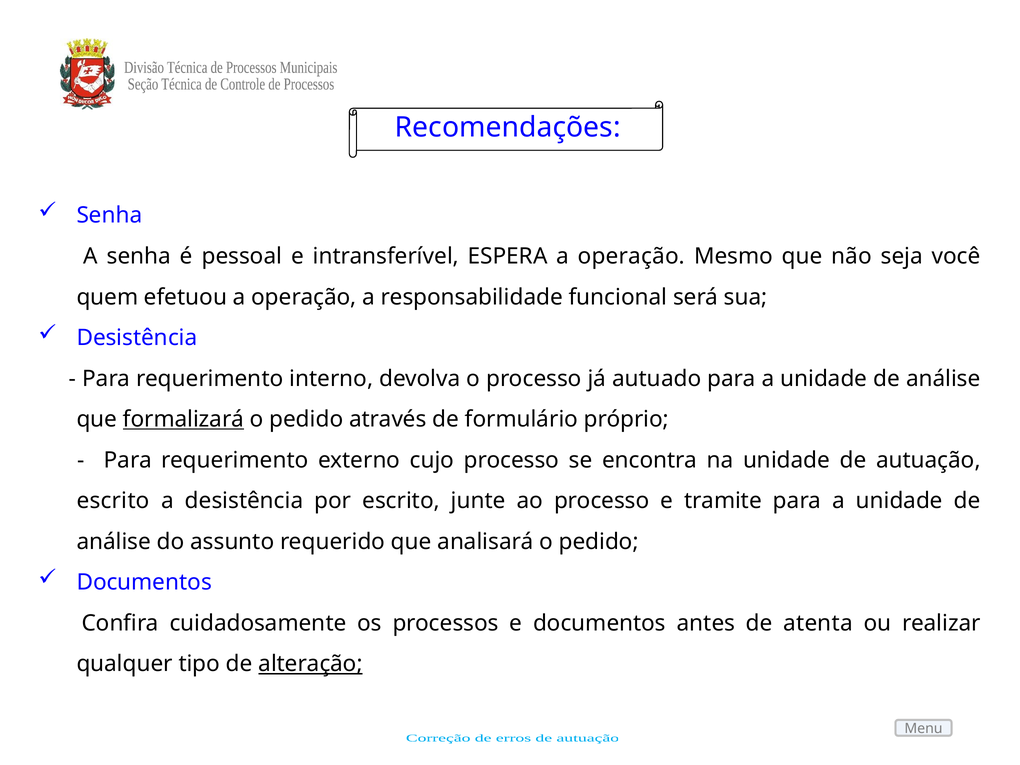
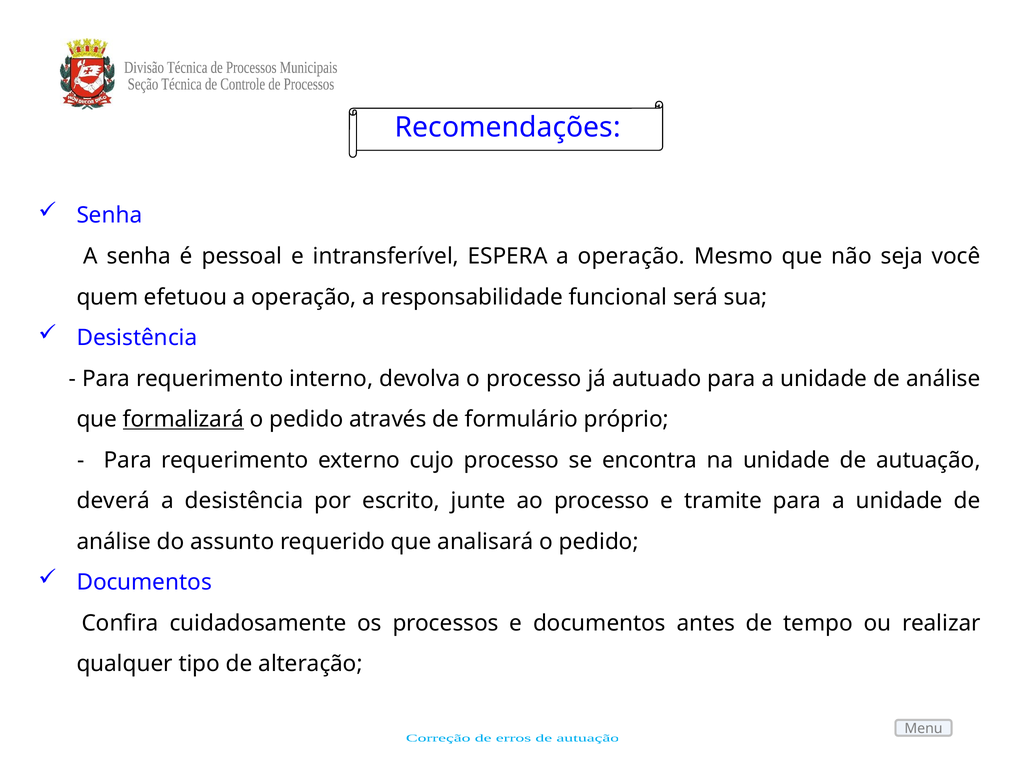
escrito at (113, 501): escrito -> deverá
atenta: atenta -> tempo
alteração underline: present -> none
